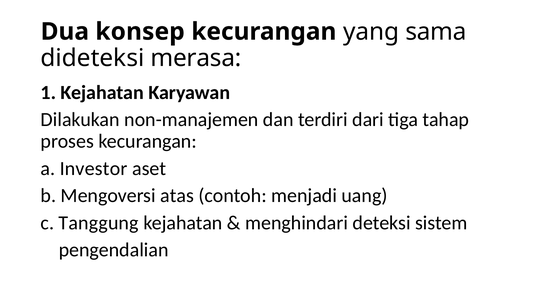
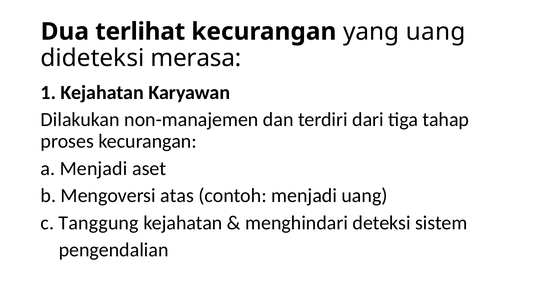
konsep: konsep -> terlihat
yang sama: sama -> uang
a Investor: Investor -> Menjadi
